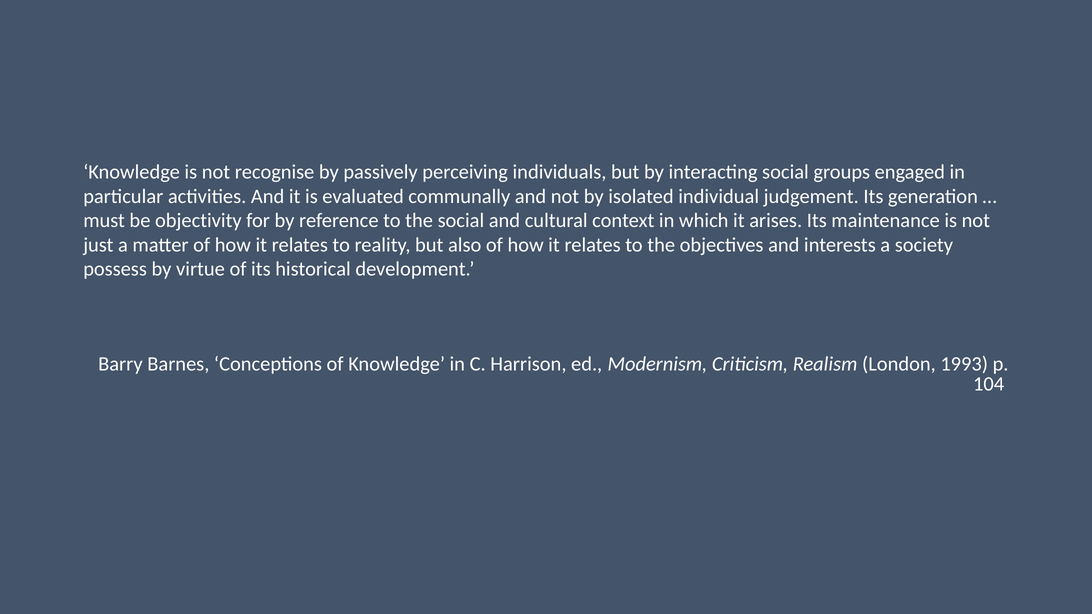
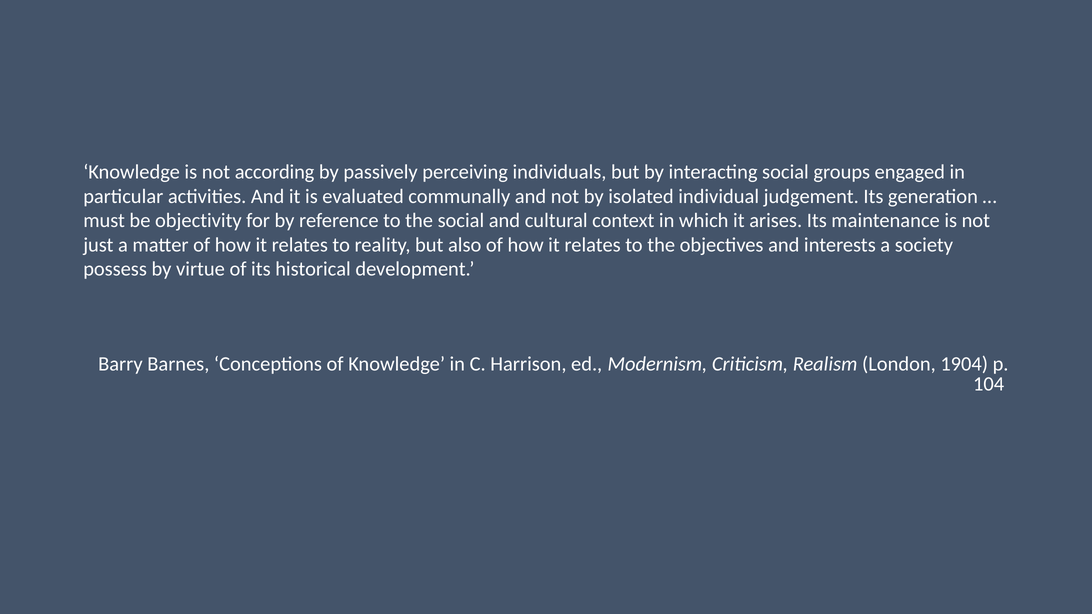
recognise: recognise -> according
1993: 1993 -> 1904
